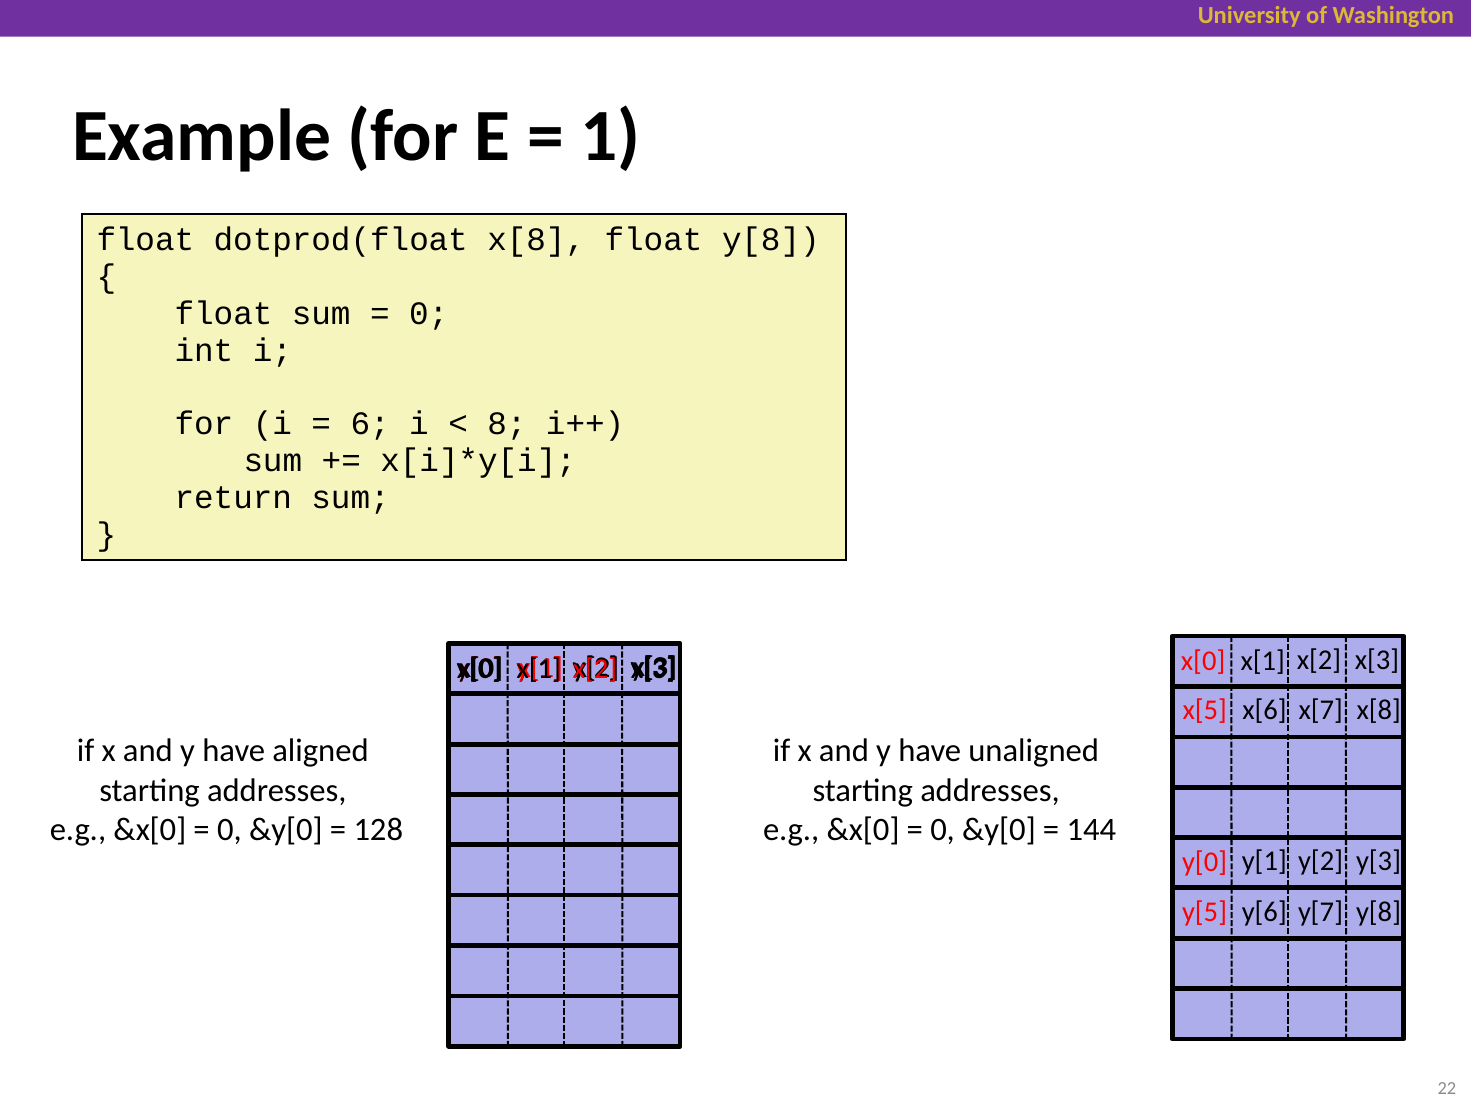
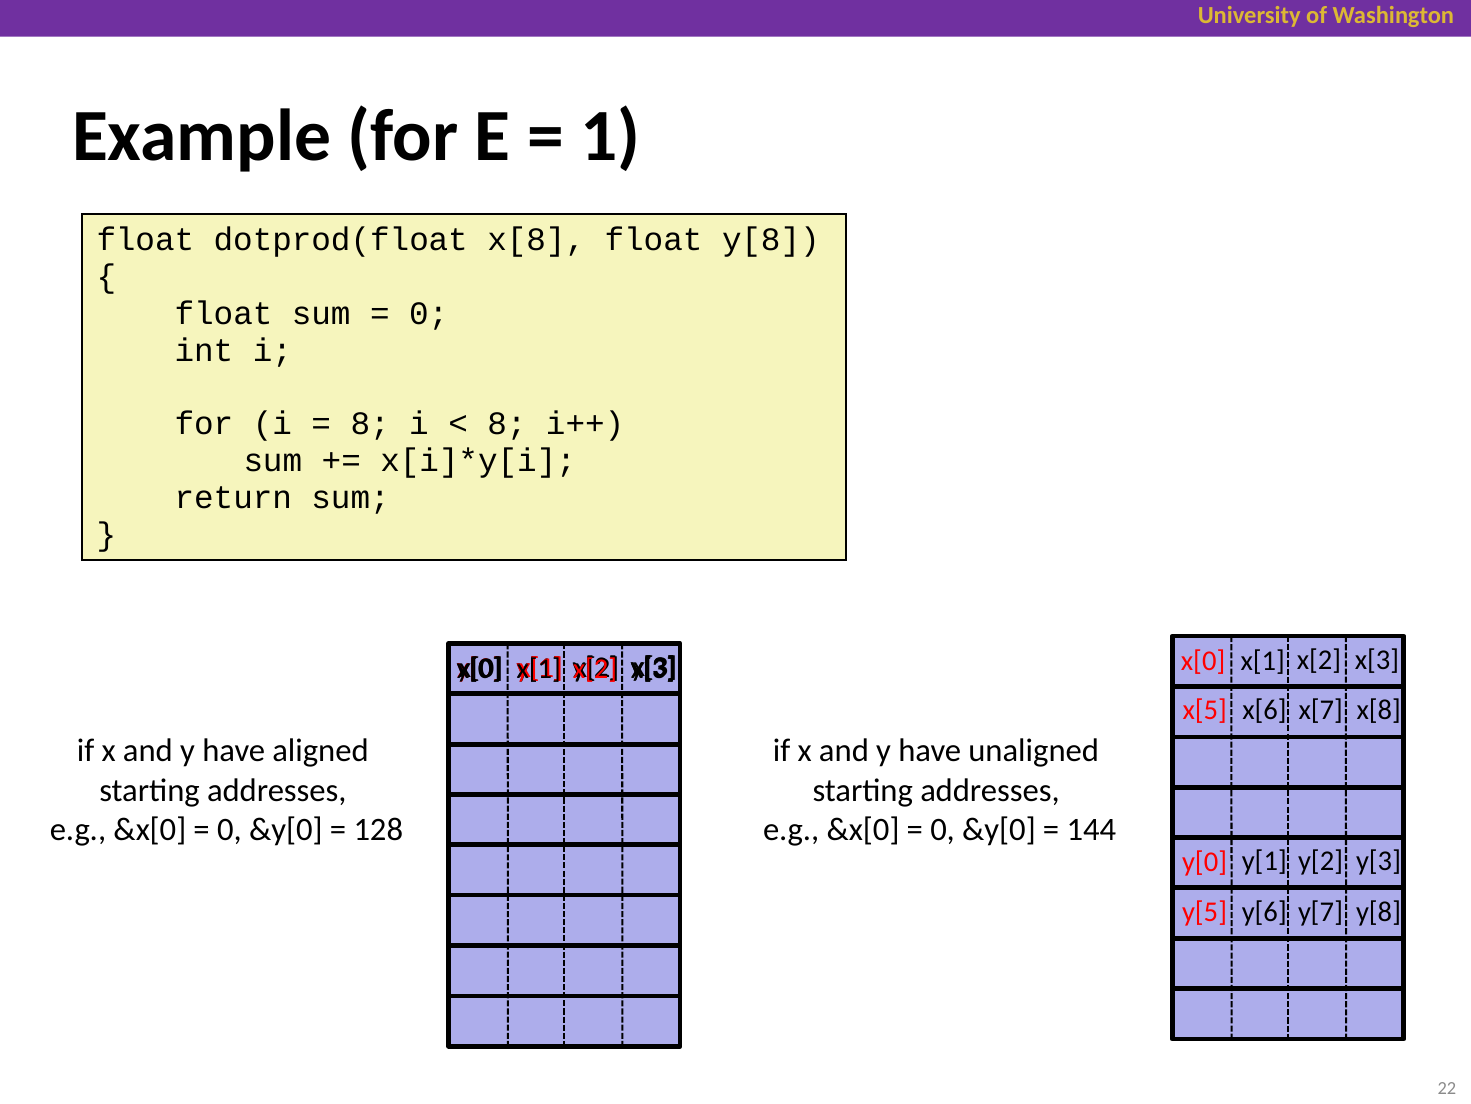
6 at (370, 424): 6 -> 8
